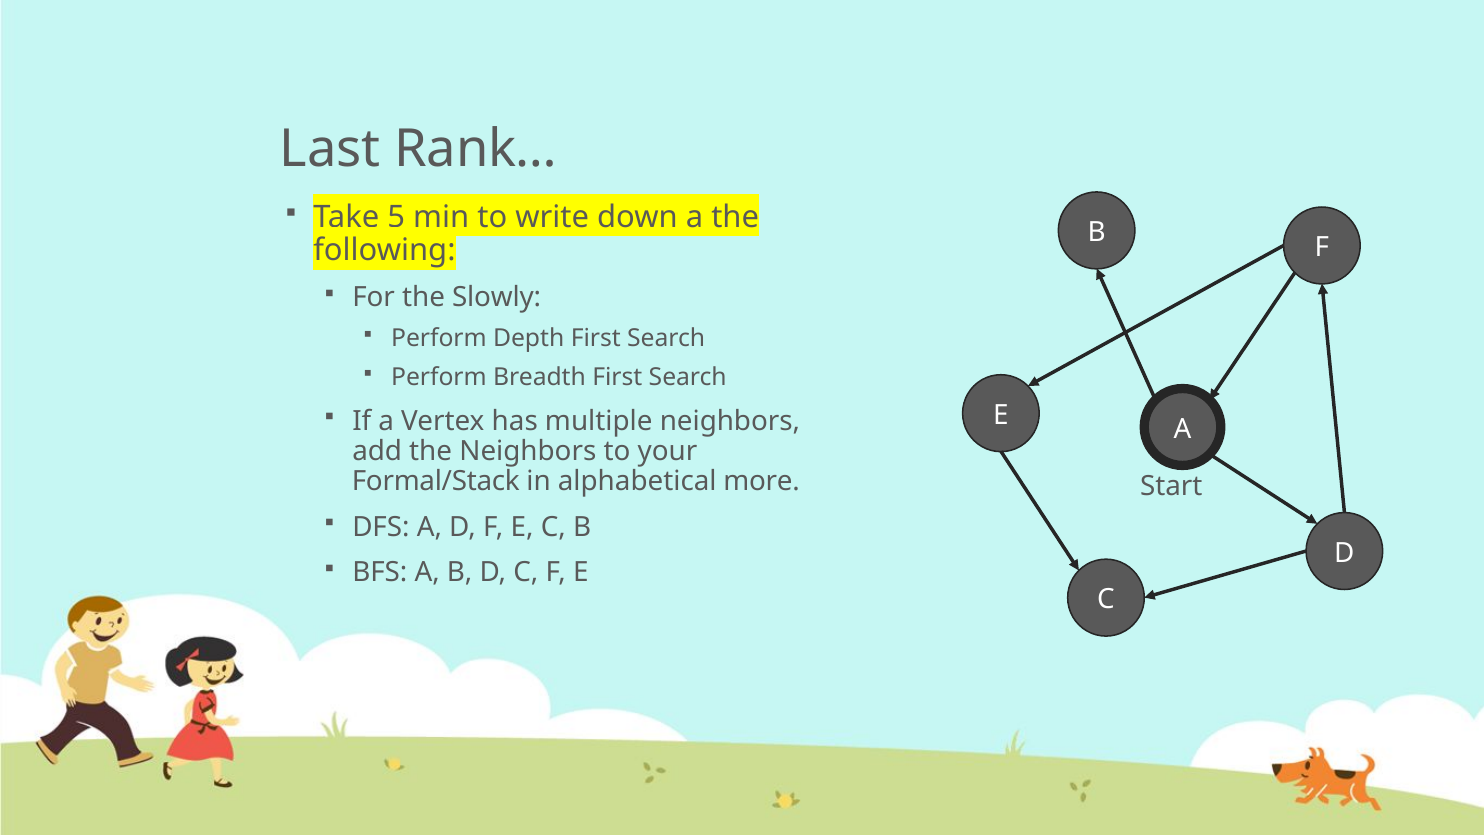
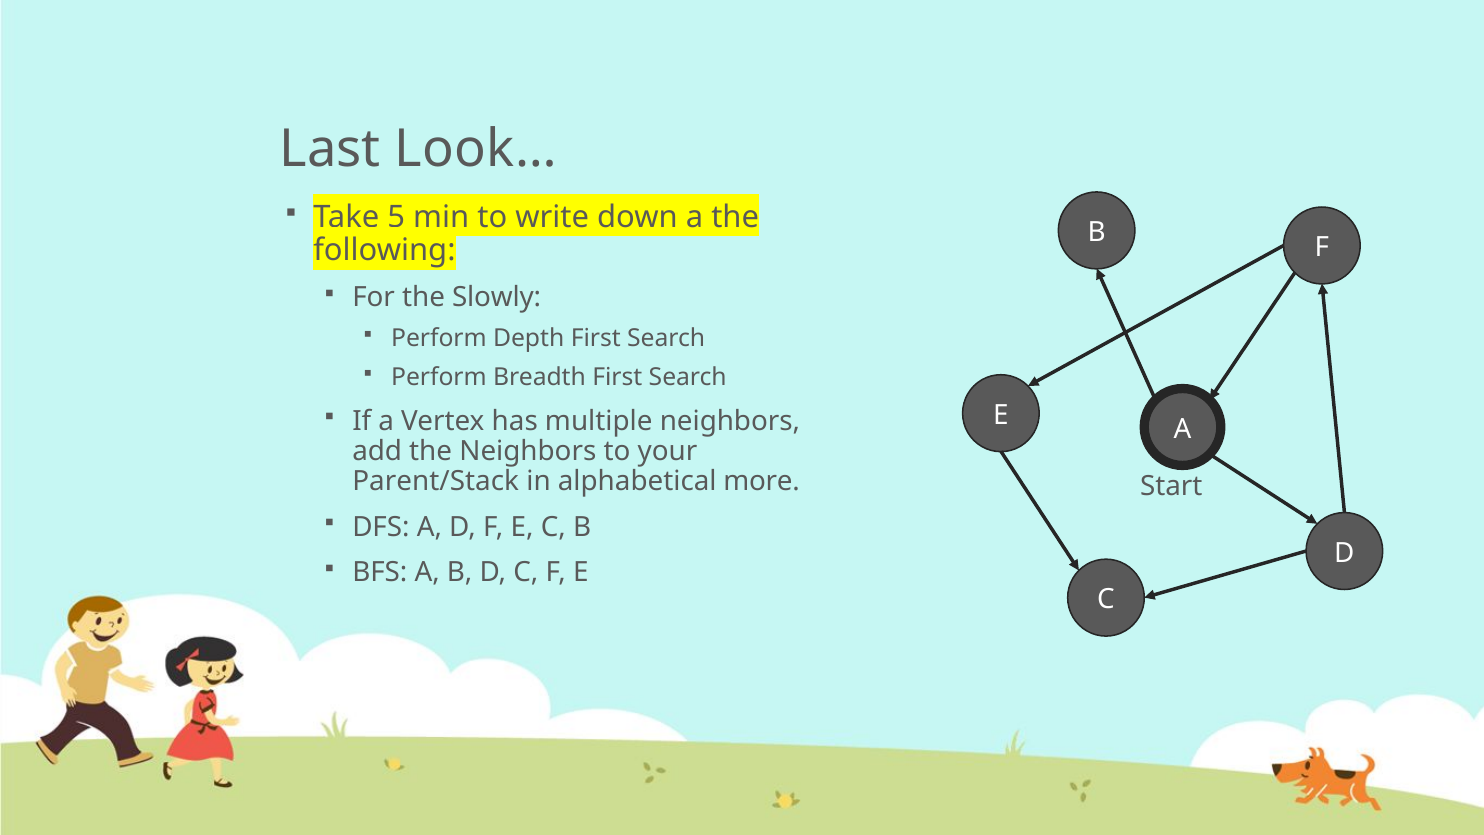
Rank…: Rank… -> Look…
Formal/Stack: Formal/Stack -> Parent/Stack
